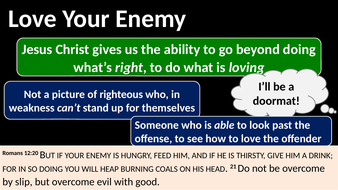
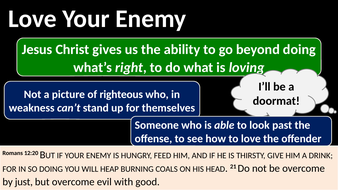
slip: slip -> just
